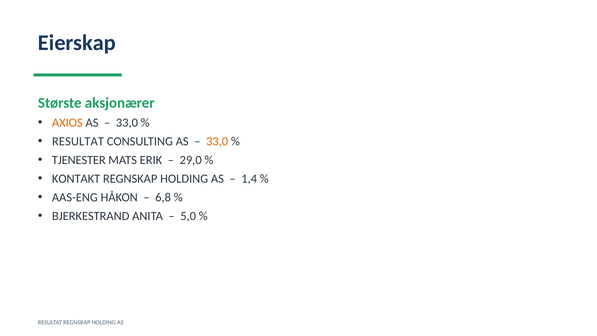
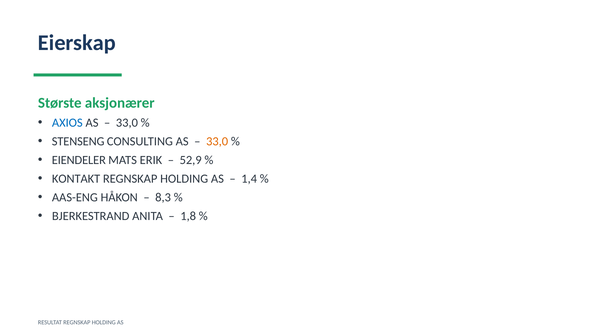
AXIOS colour: orange -> blue
RESULTAT at (78, 141): RESULTAT -> STENSENG
TJENESTER: TJENESTER -> EIENDELER
29,0: 29,0 -> 52,9
6,8: 6,8 -> 8,3
5,0: 5,0 -> 1,8
